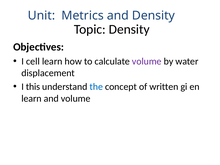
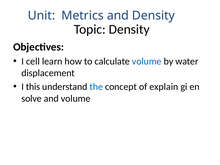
volume at (147, 61) colour: purple -> blue
written: written -> explain
learn at (32, 98): learn -> solve
